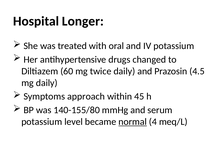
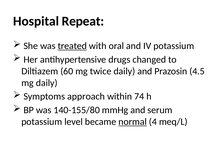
Longer: Longer -> Repeat
treated underline: none -> present
45: 45 -> 74
